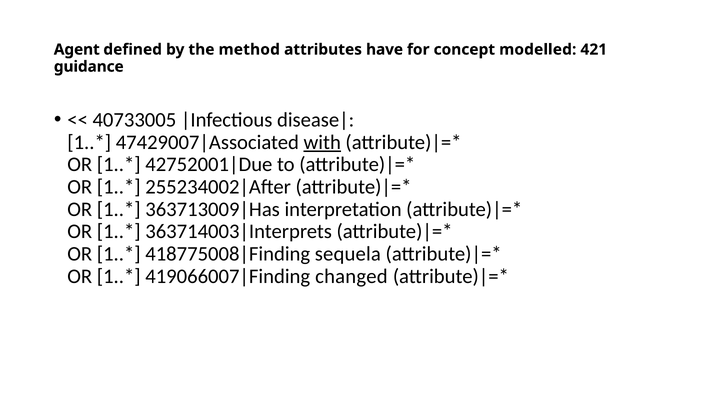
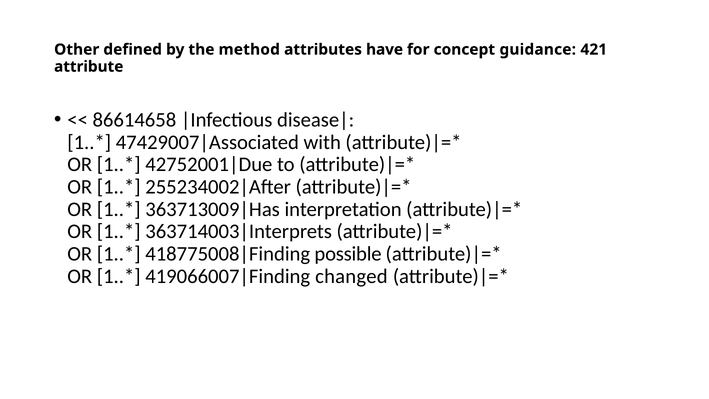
Agent: Agent -> Other
modelled: modelled -> guidance
guidance: guidance -> attribute
40733005: 40733005 -> 86614658
with underline: present -> none
sequela: sequela -> possible
